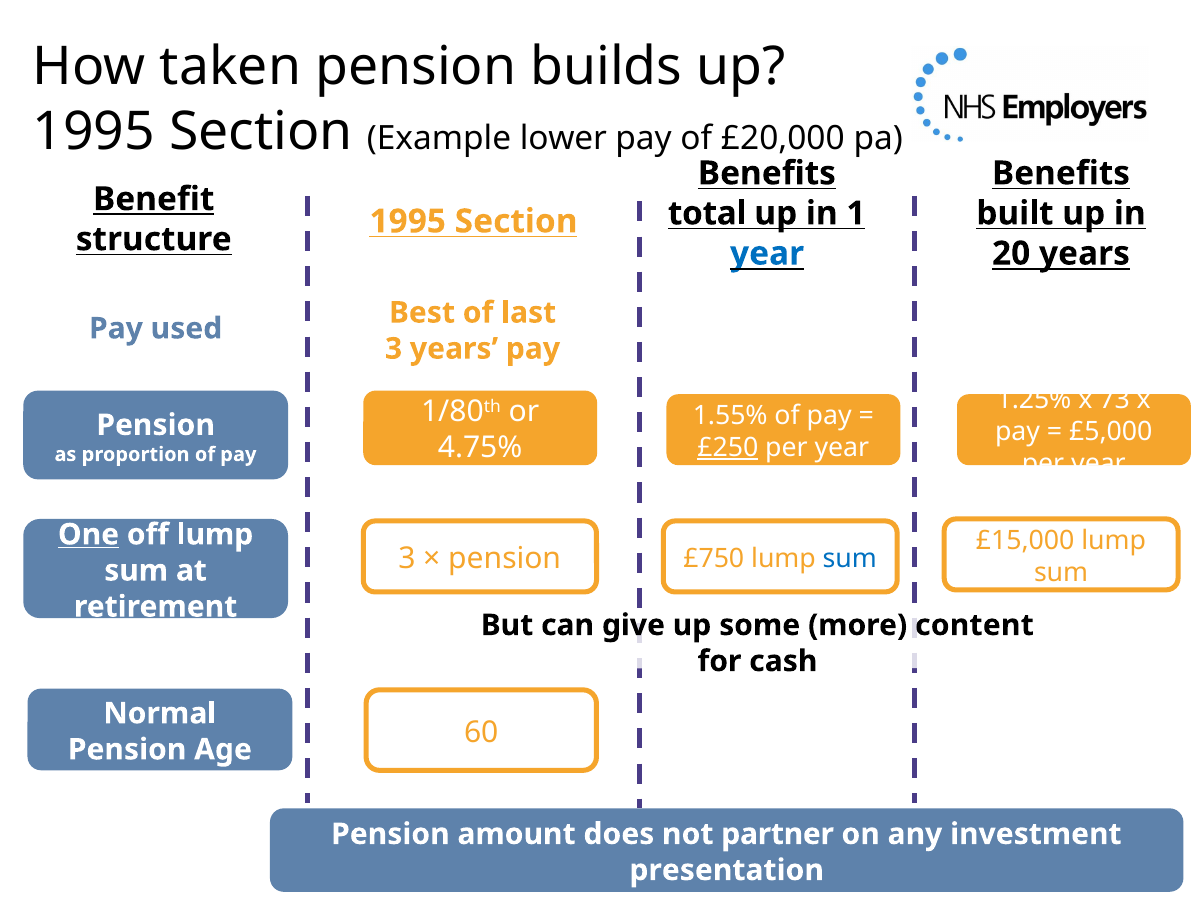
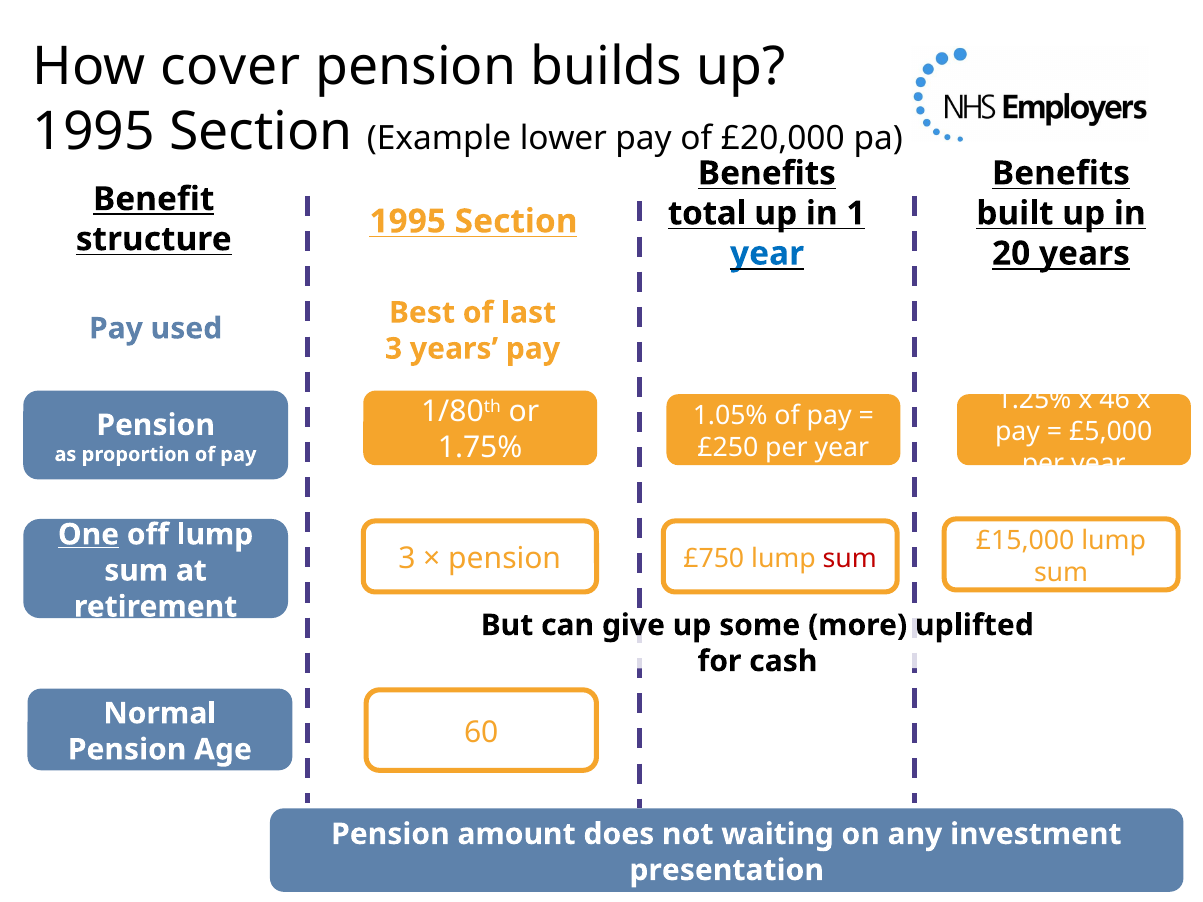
taken: taken -> cover
73: 73 -> 46
1.55%: 1.55% -> 1.05%
4.75%: 4.75% -> 1.75%
£250 underline: present -> none
sum at (850, 558) colour: blue -> red
content: content -> uplifted
partner: partner -> waiting
